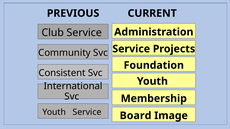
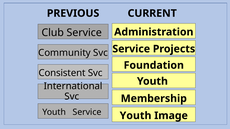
Board at (136, 116): Board -> Youth
